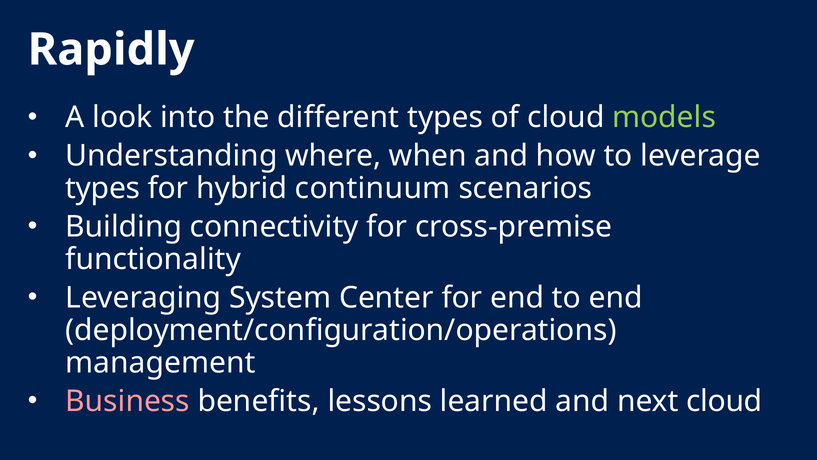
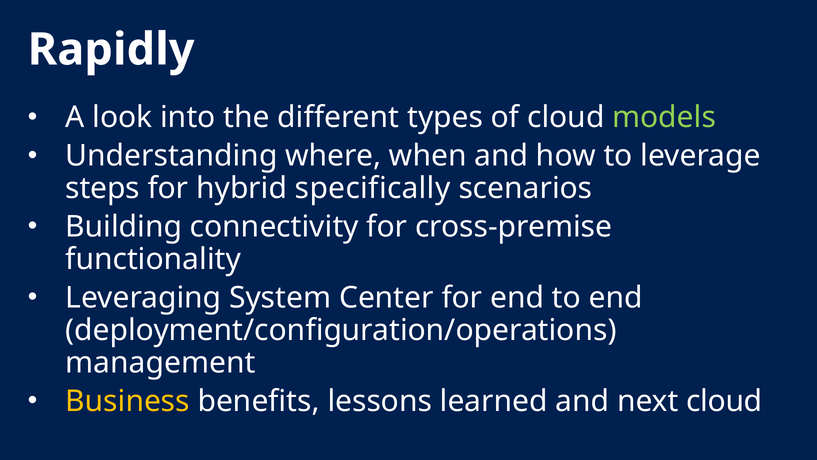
types at (103, 188): types -> steps
continuum: continuum -> specifically
Business colour: pink -> yellow
